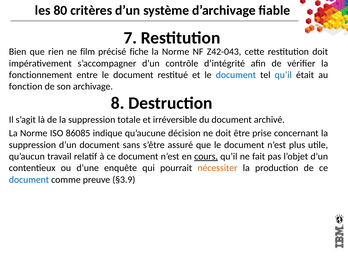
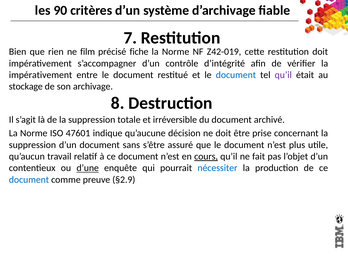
80: 80 -> 90
Z42-043: Z42-043 -> Z42-019
fonctionnement at (41, 75): fonctionnement -> impérativement
qu’il at (283, 75) colour: blue -> purple
fonction: fonction -> stockage
86085: 86085 -> 47601
d’une underline: none -> present
nécessiter colour: orange -> blue
§3.9: §3.9 -> §2.9
